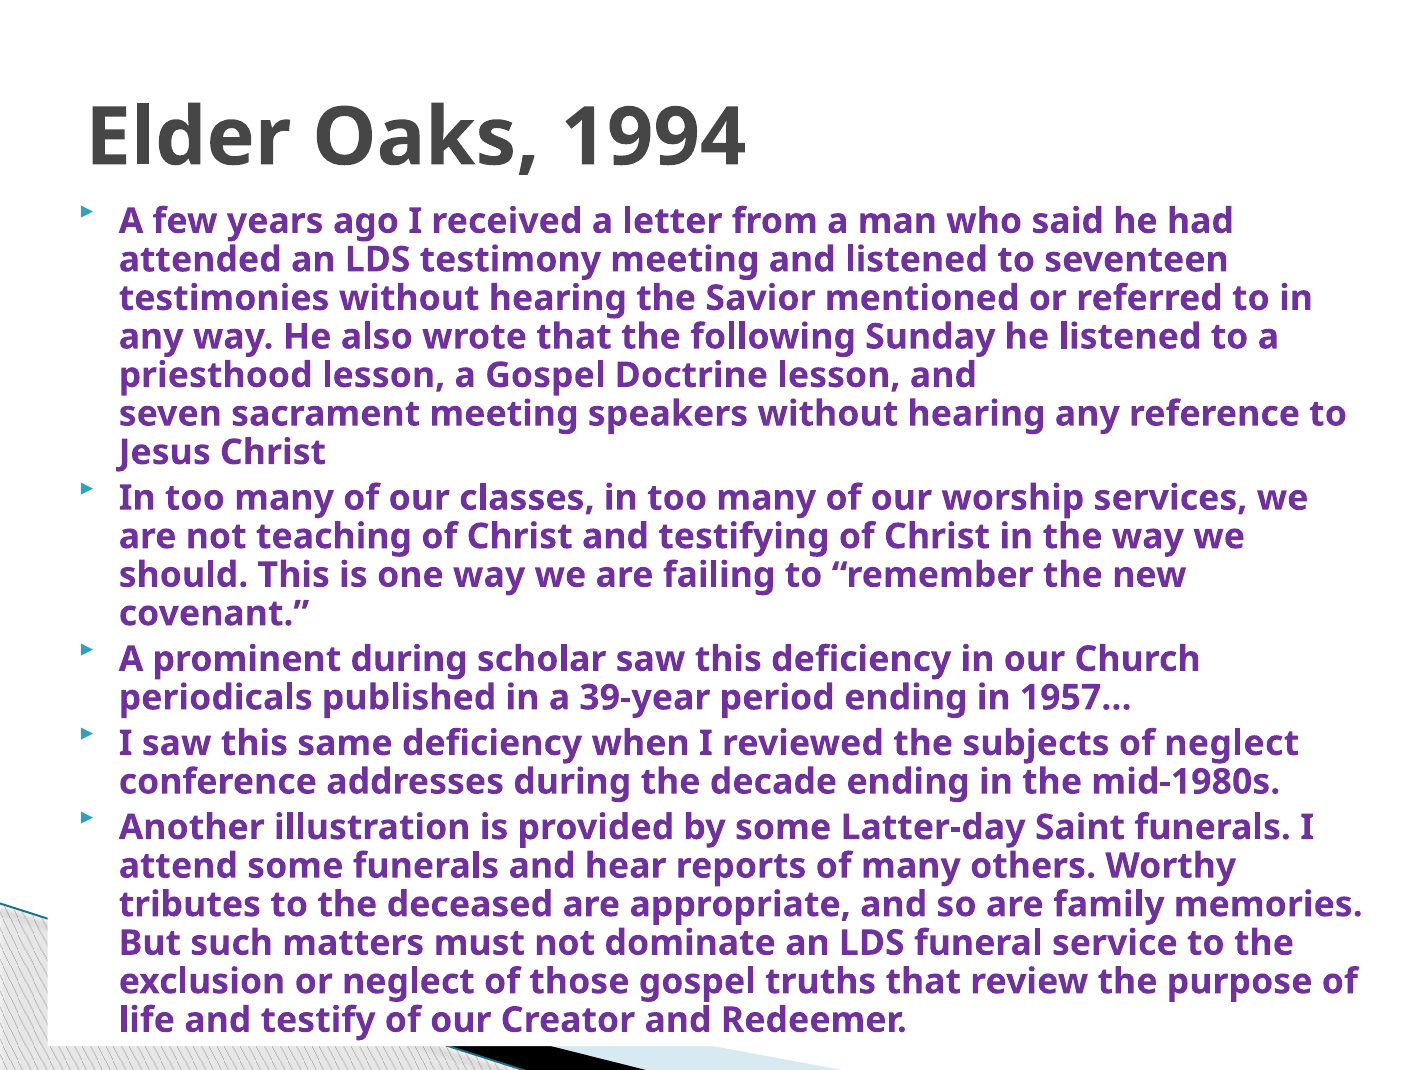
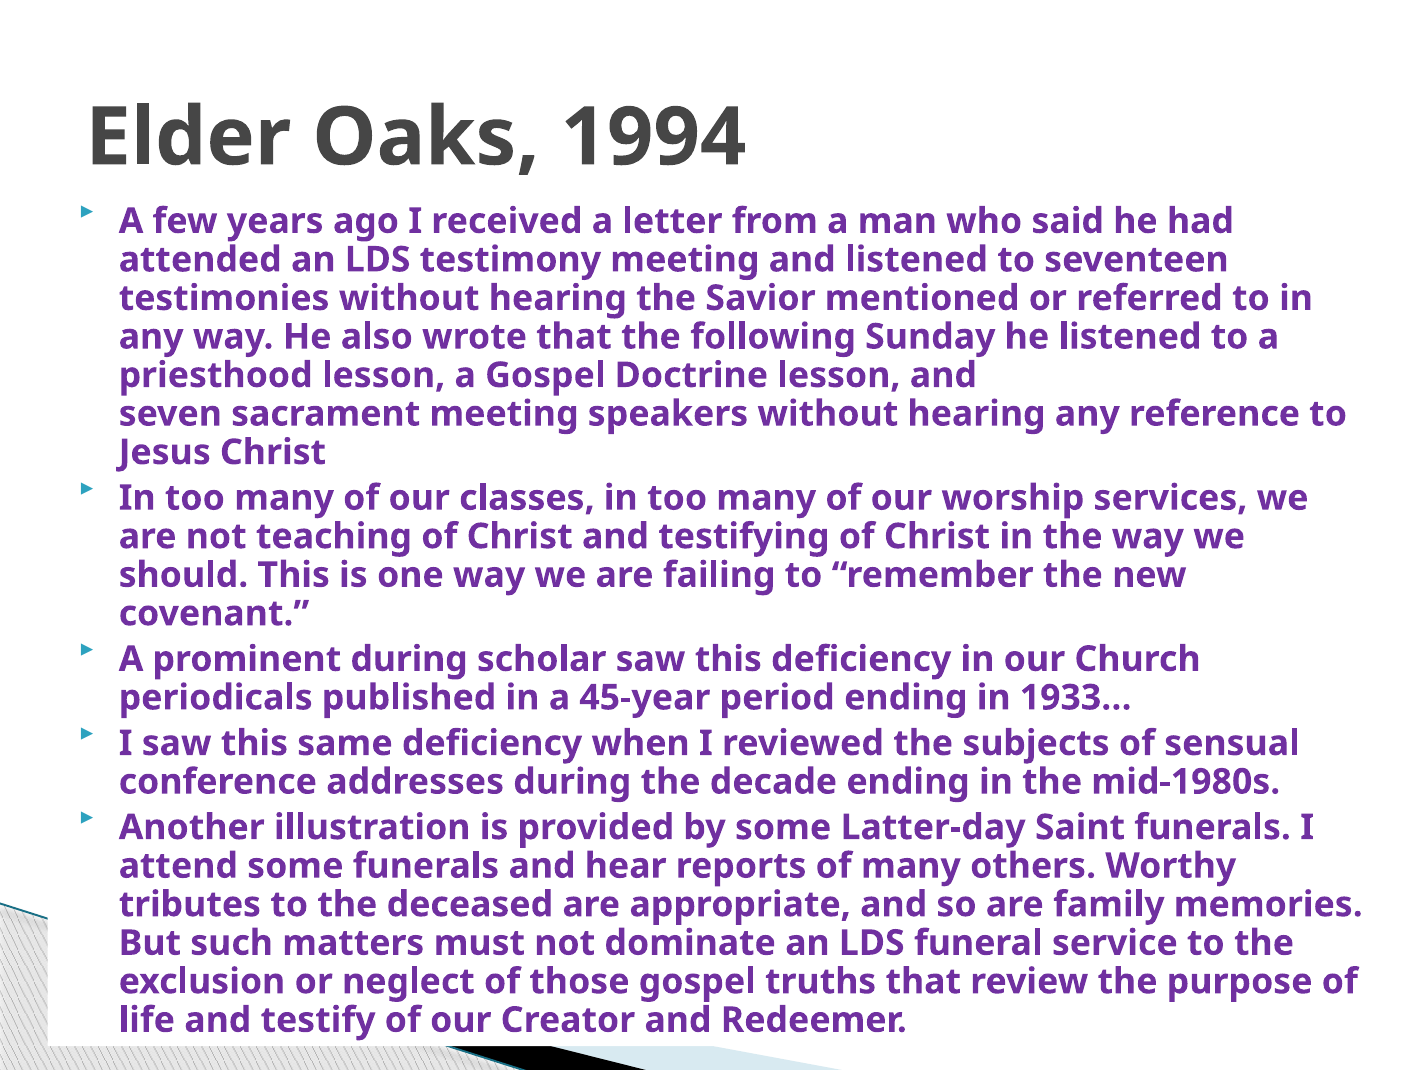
39-year: 39-year -> 45-year
1957…: 1957… -> 1933…
of neglect: neglect -> sensual
